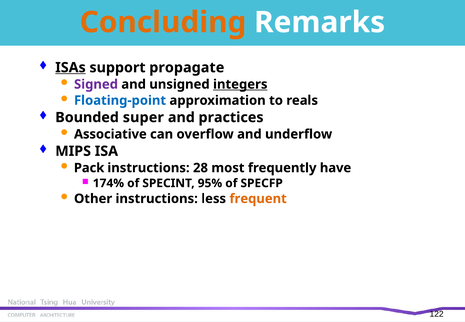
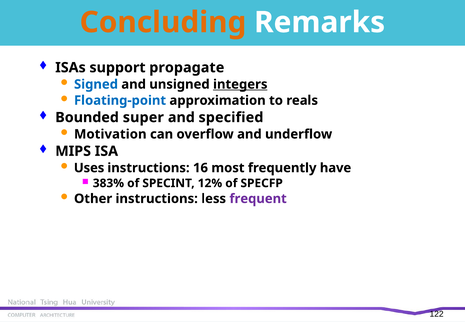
ISAs underline: present -> none
Signed colour: purple -> blue
practices: practices -> specified
Associative: Associative -> Motivation
Pack: Pack -> Uses
28: 28 -> 16
174%: 174% -> 383%
95%: 95% -> 12%
frequent colour: orange -> purple
